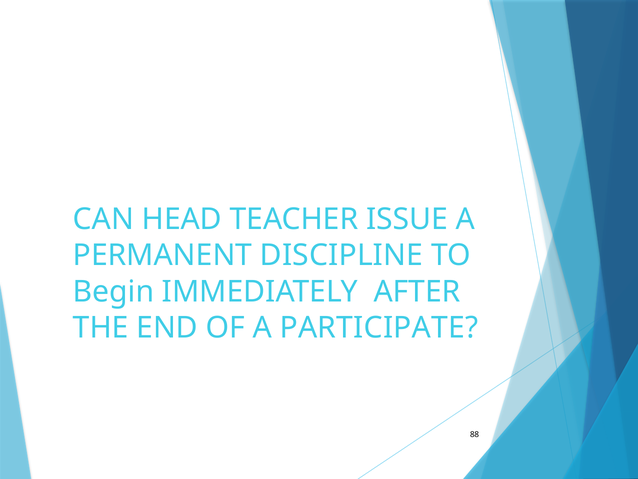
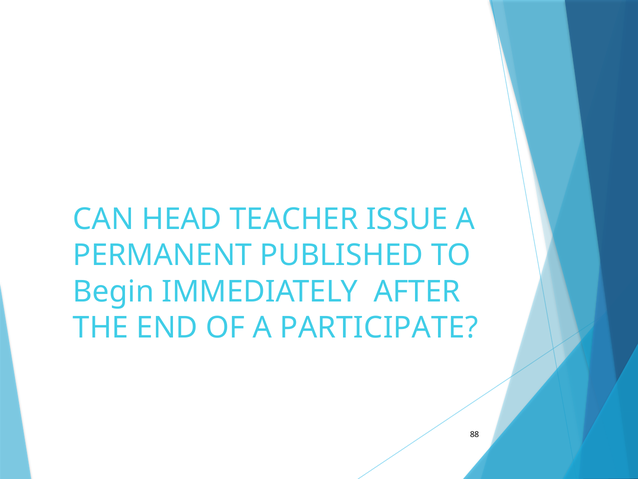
DISCIPLINE: DISCIPLINE -> PUBLISHED
